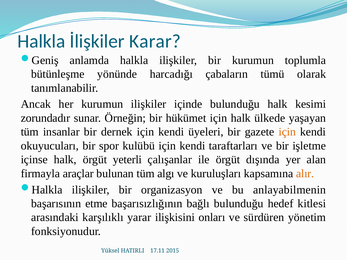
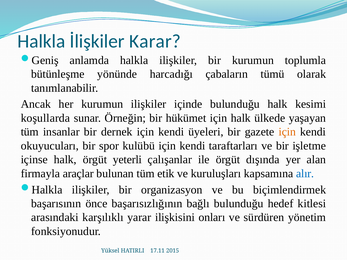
zorundadır: zorundadır -> koşullarda
algı: algı -> etik
alır colour: orange -> blue
anlayabilmenin: anlayabilmenin -> biçimlendirmek
etme: etme -> önce
